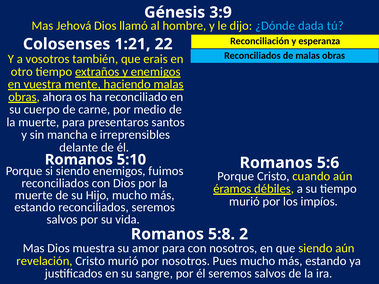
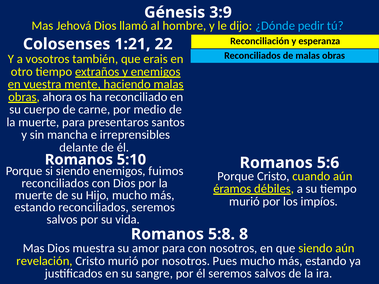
dada: dada -> pedir
2: 2 -> 8
